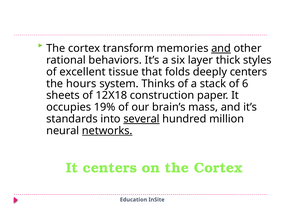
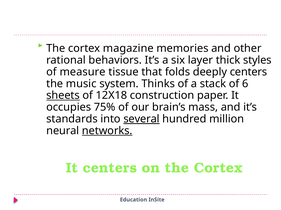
transform: transform -> magazine
and at (221, 49) underline: present -> none
excellent: excellent -> measure
hours: hours -> music
sheets underline: none -> present
19%: 19% -> 75%
